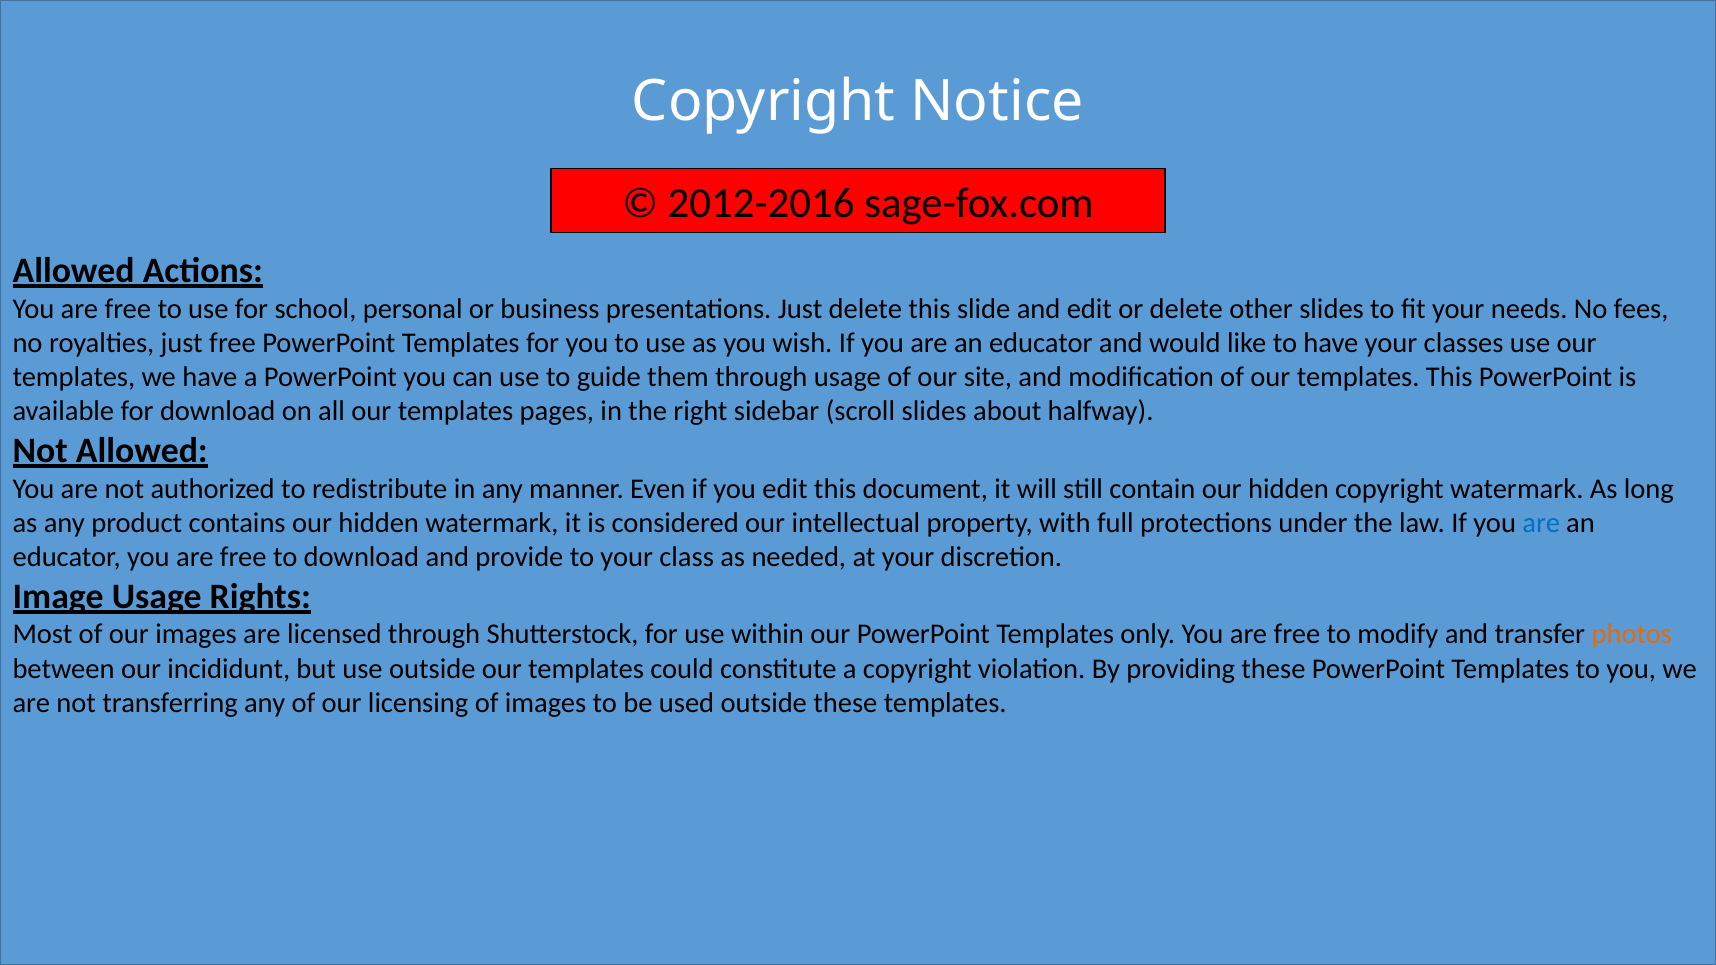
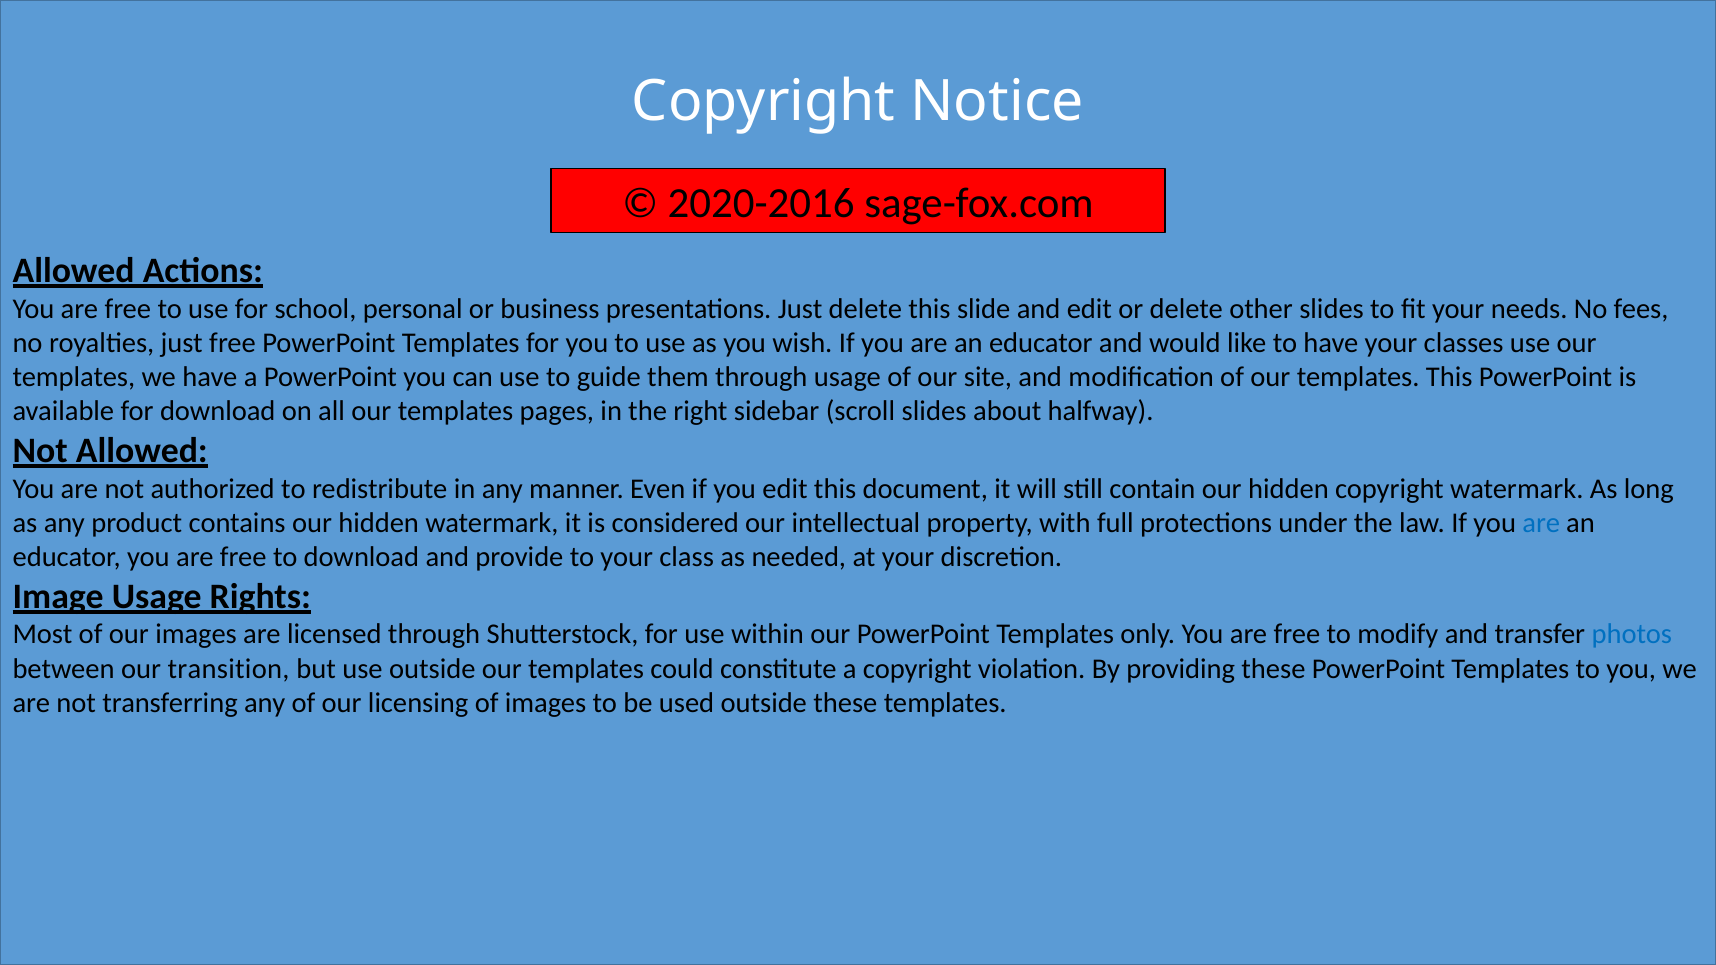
2012-2016: 2012-2016 -> 2020-2016
photos colour: orange -> blue
incididunt: incididunt -> transition
